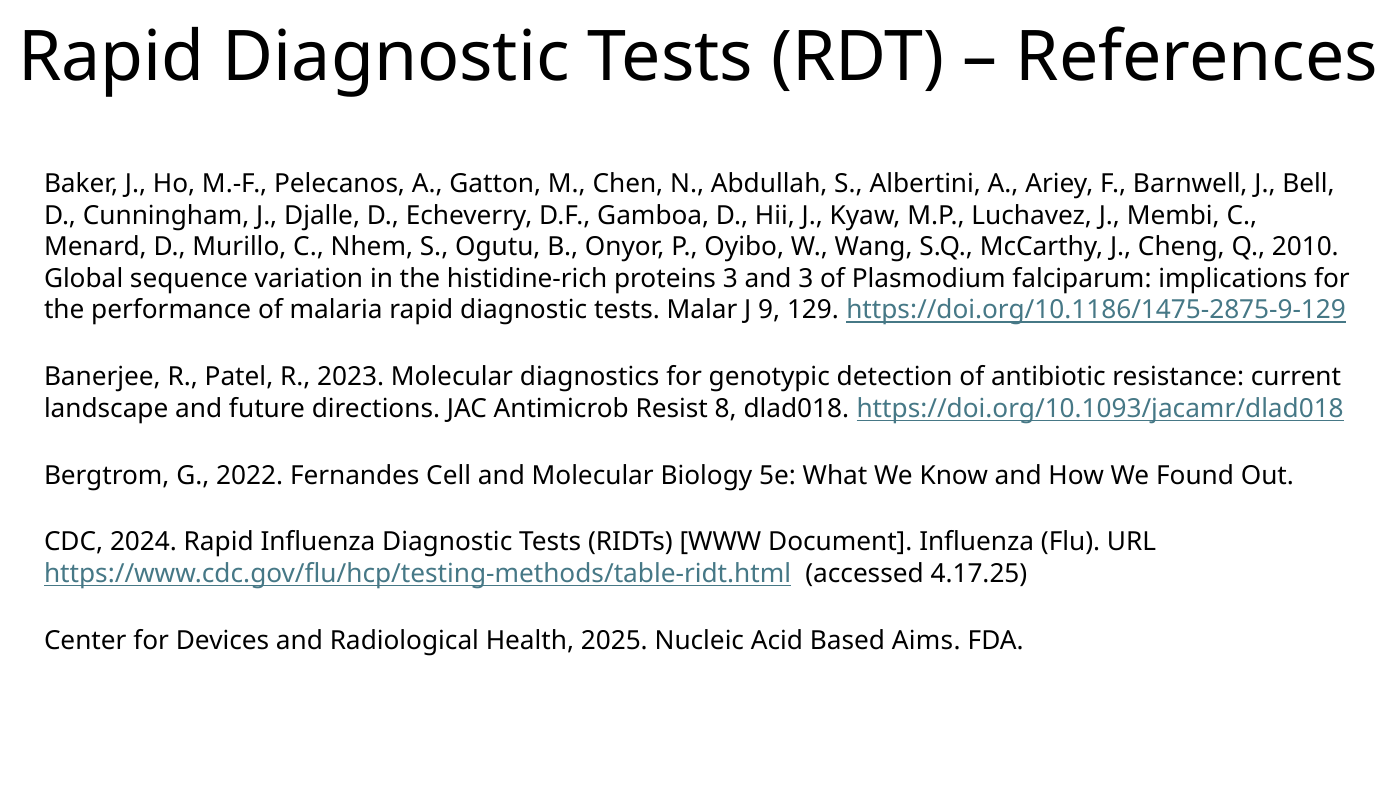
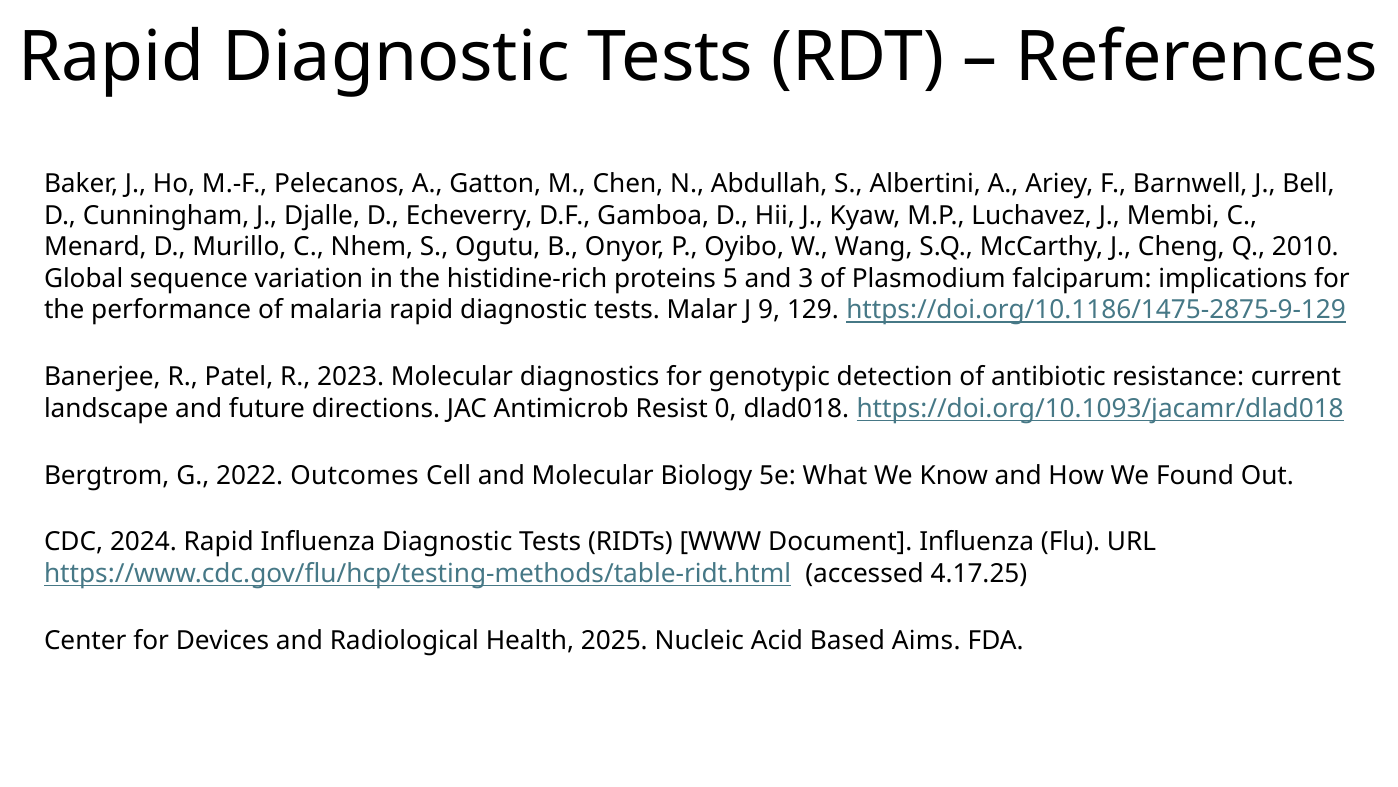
proteins 3: 3 -> 5
8: 8 -> 0
Fernandes: Fernandes -> Outcomes
